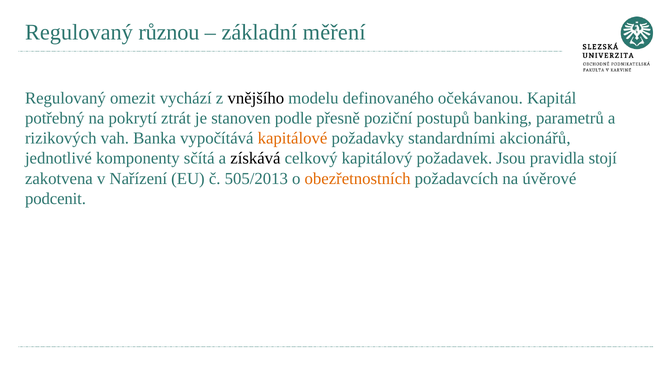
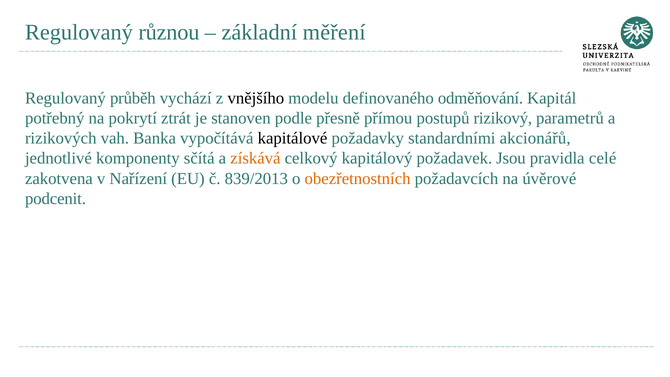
omezit: omezit -> průběh
očekávanou: očekávanou -> odměňování
poziční: poziční -> přímou
banking: banking -> rizikový
kapitálové colour: orange -> black
získává colour: black -> orange
stojí: stojí -> celé
505/2013: 505/2013 -> 839/2013
